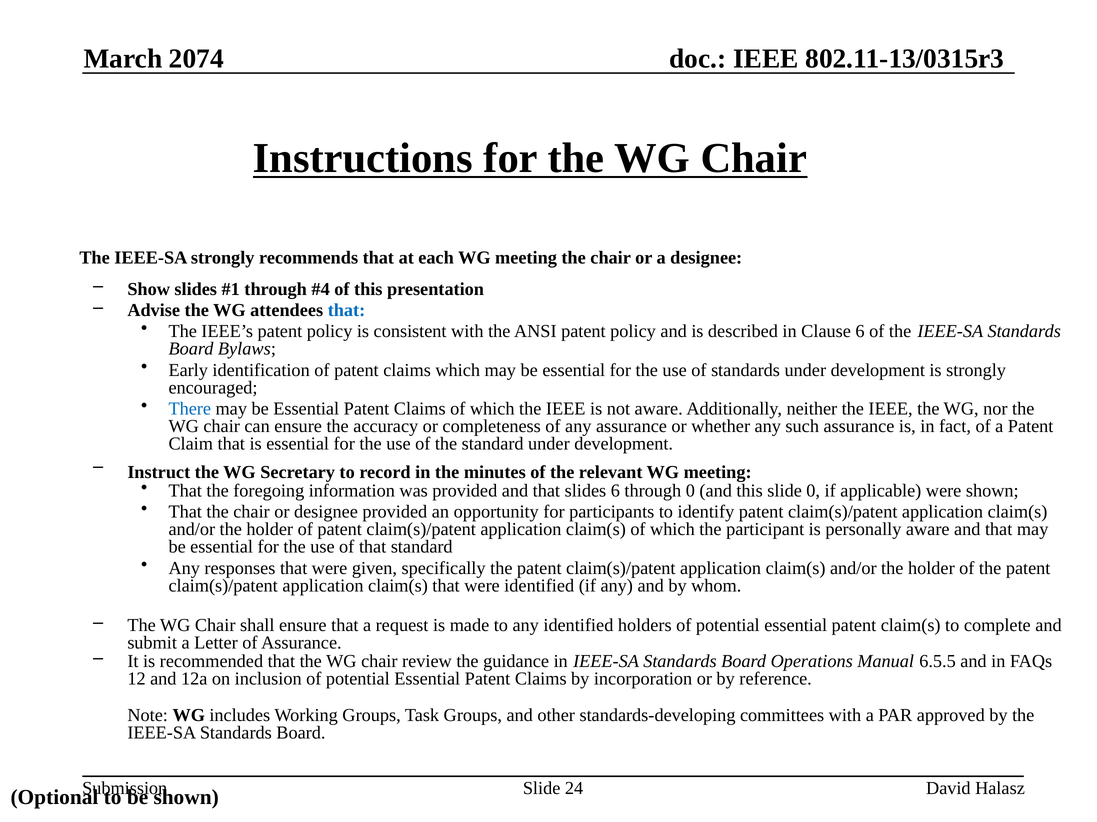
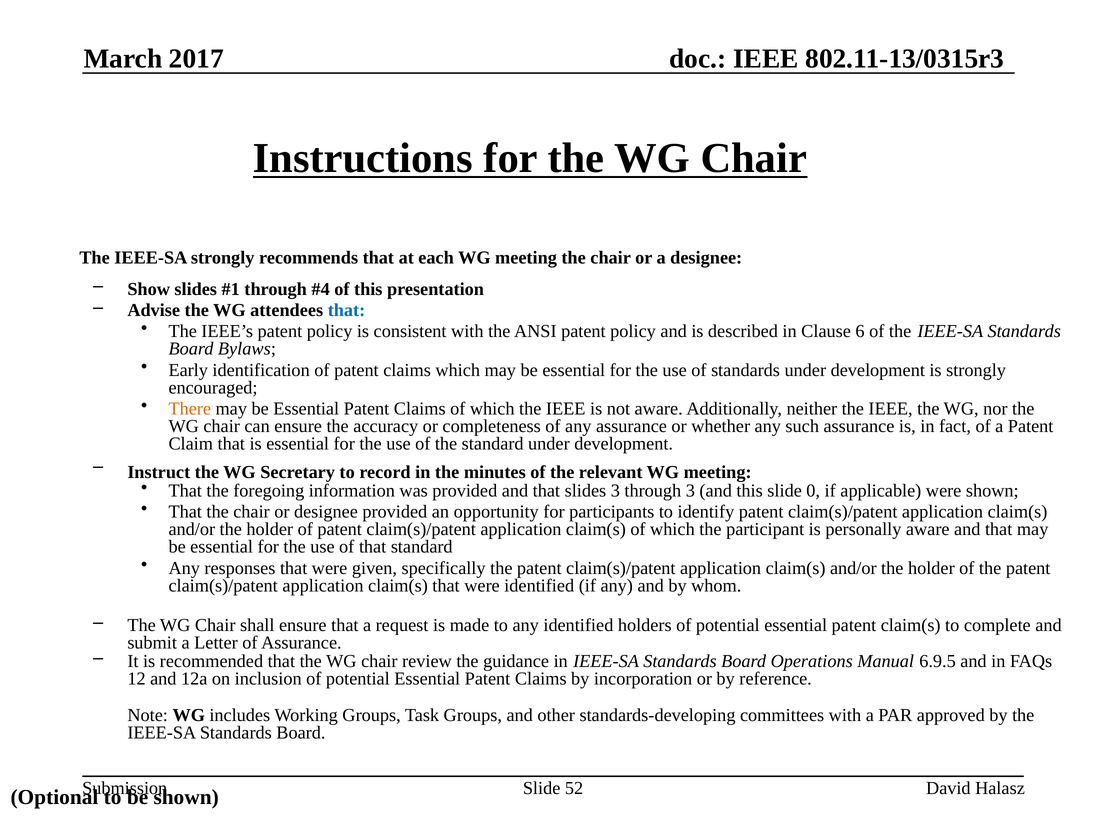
2074: 2074 -> 2017
There colour: blue -> orange
slides 6: 6 -> 3
through 0: 0 -> 3
6.5.5: 6.5.5 -> 6.9.5
24: 24 -> 52
